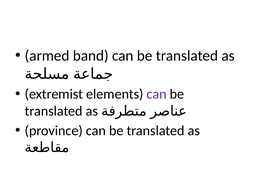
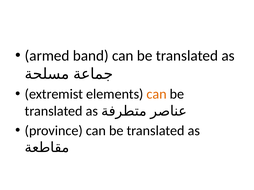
can at (157, 94) colour: purple -> orange
